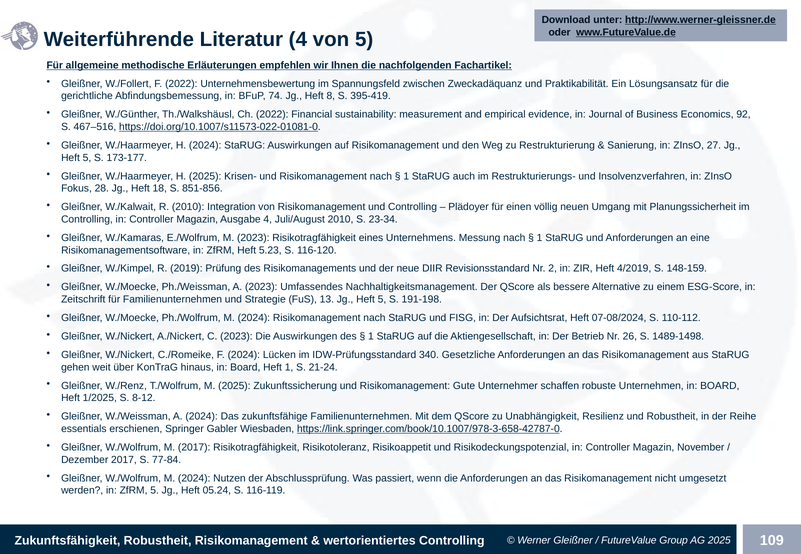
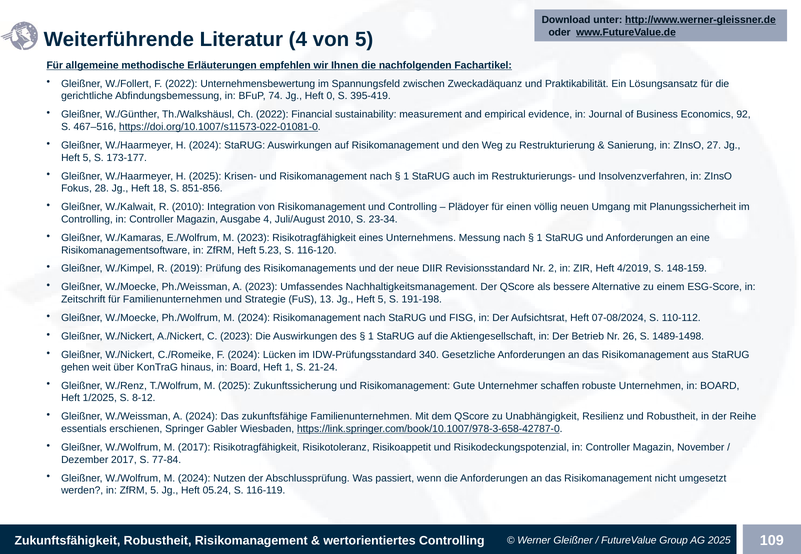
8: 8 -> 0
